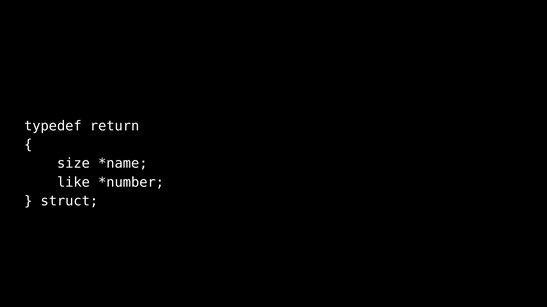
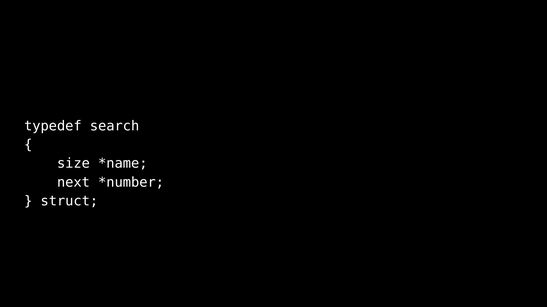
return: return -> search
like: like -> next
